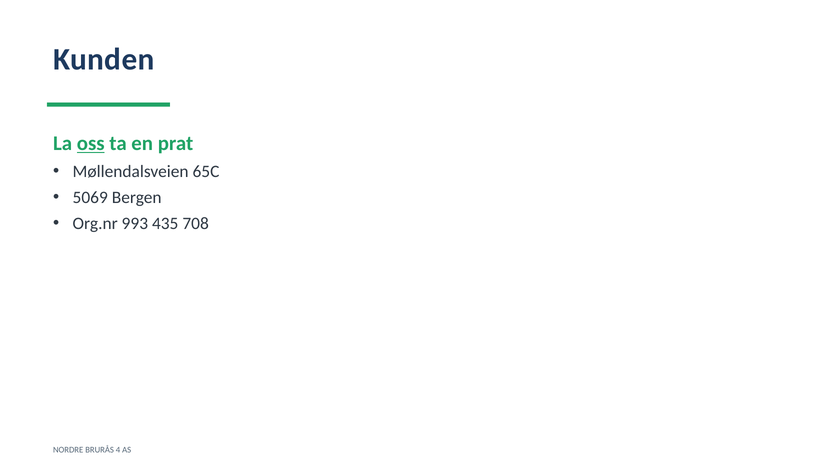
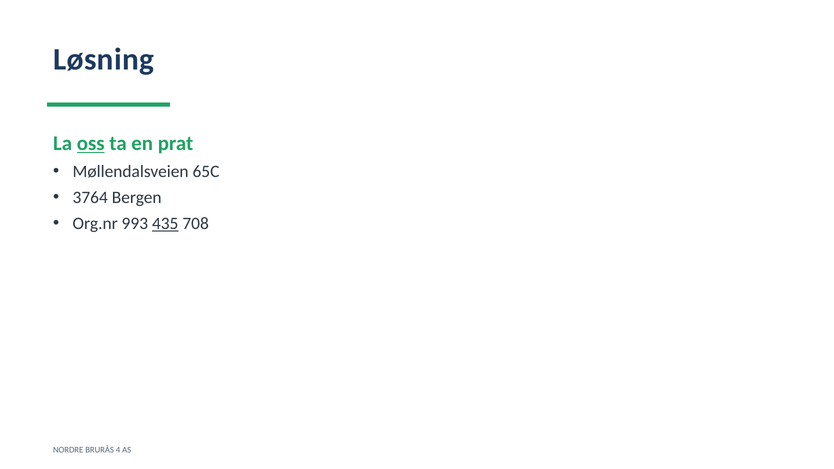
Kunden: Kunden -> Løsning
5069: 5069 -> 3764
435 underline: none -> present
